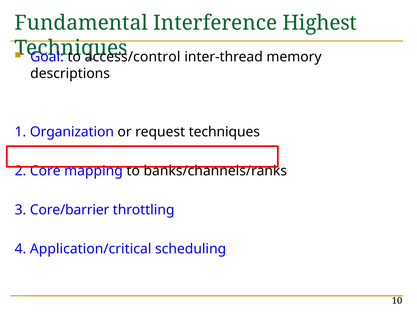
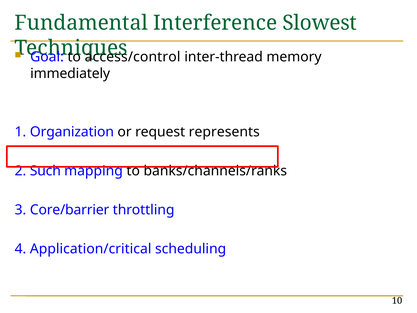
Highest: Highest -> Slowest
descriptions: descriptions -> immediately
request techniques: techniques -> represents
Core: Core -> Such
